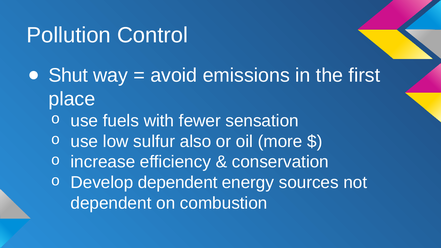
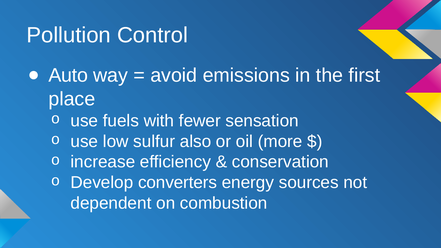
Shut: Shut -> Auto
Develop dependent: dependent -> converters
